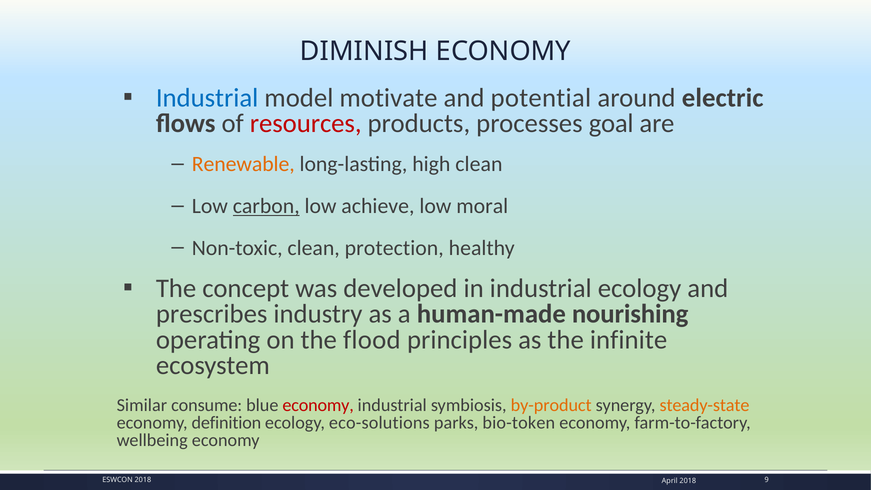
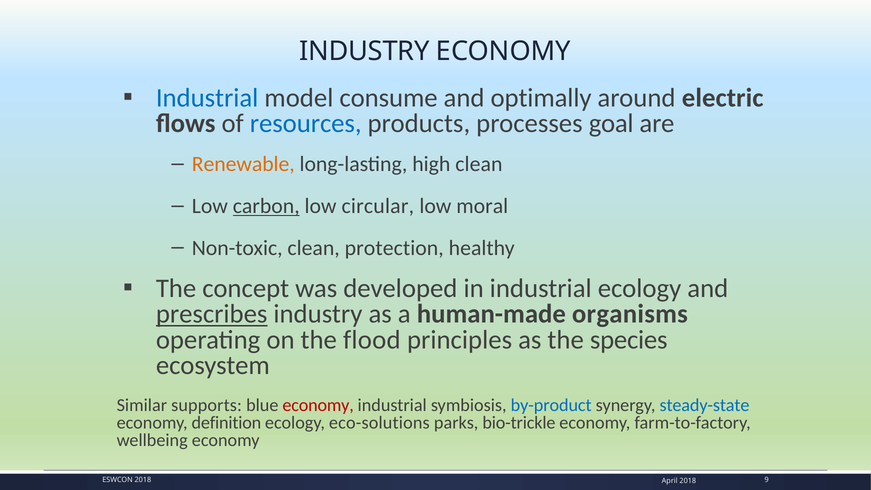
DIMINISH at (364, 51): DIMINISH -> INDUSTRY
motivate: motivate -> consume
potential: potential -> optimally
resources colour: red -> blue
achieve: achieve -> circular
prescribes underline: none -> present
nourishing: nourishing -> organisms
infinite: infinite -> species
consume: consume -> supports
by-product colour: orange -> blue
steady-state colour: orange -> blue
bio-token: bio-token -> bio-trickle
